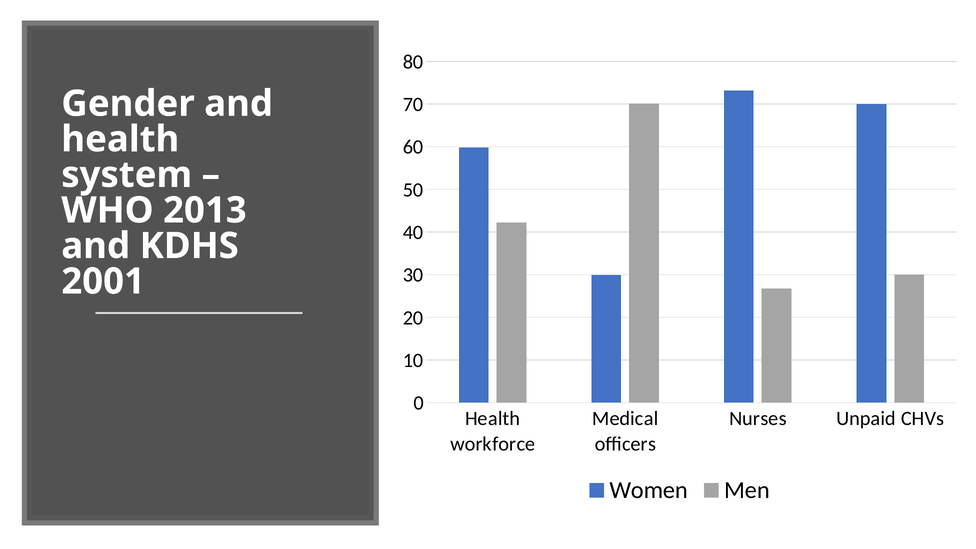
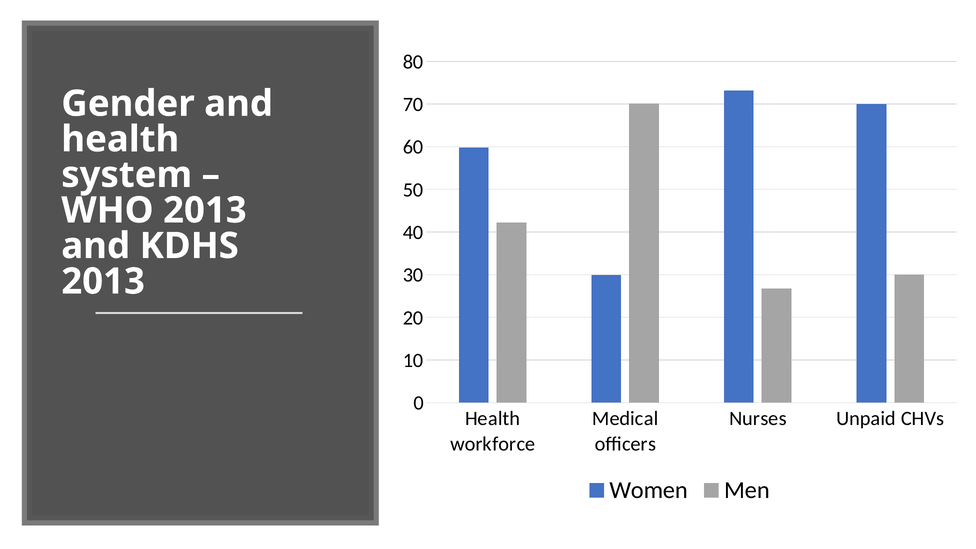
2001 at (103, 281): 2001 -> 2013
